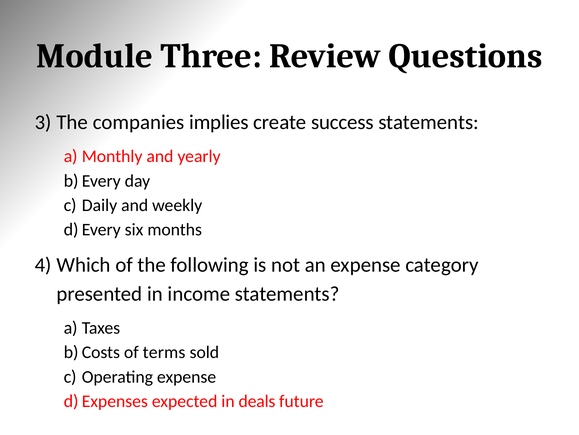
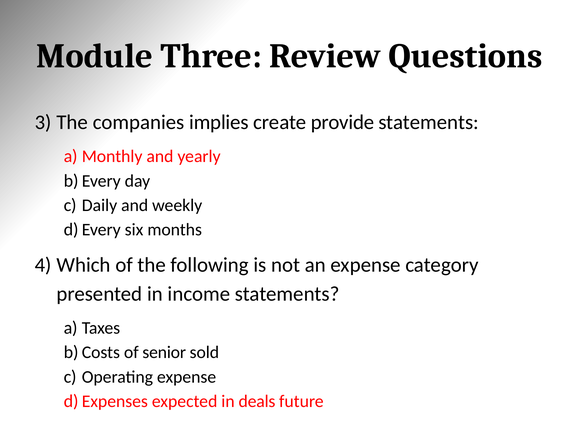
success: success -> provide
terms: terms -> senior
